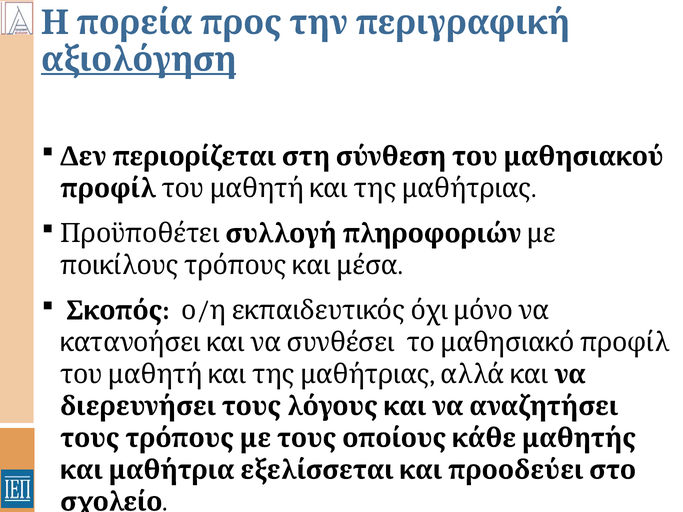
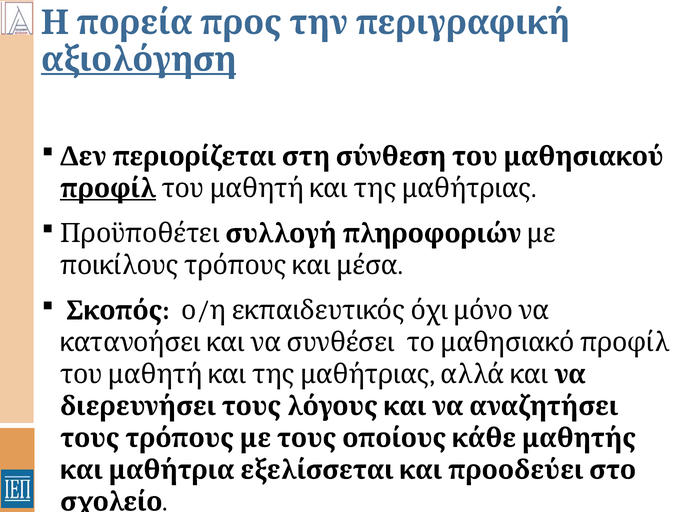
προφίλ underline: none -> present
